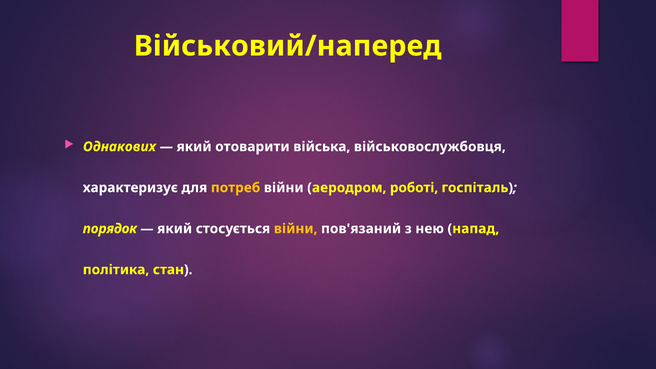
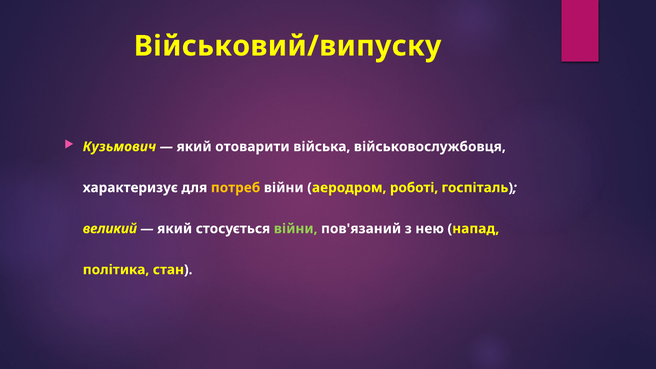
Військовий/наперед: Військовий/наперед -> Військовий/випуску
Однакових: Однакових -> Кузьмович
порядок: порядок -> великий
війни at (296, 229) colour: yellow -> light green
